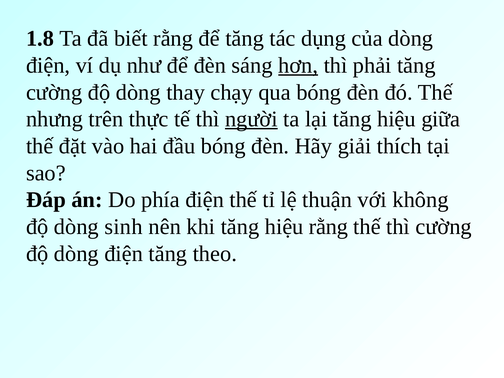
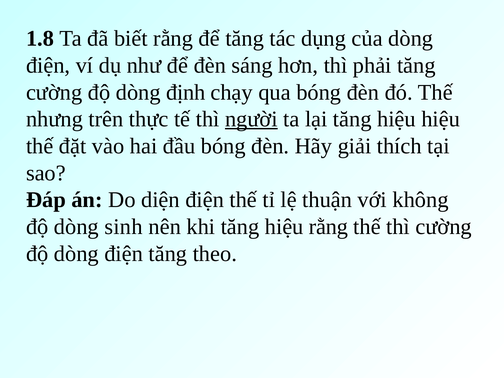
hơn underline: present -> none
thay: thay -> định
hiệu giữa: giữa -> hiệu
phía: phía -> diện
